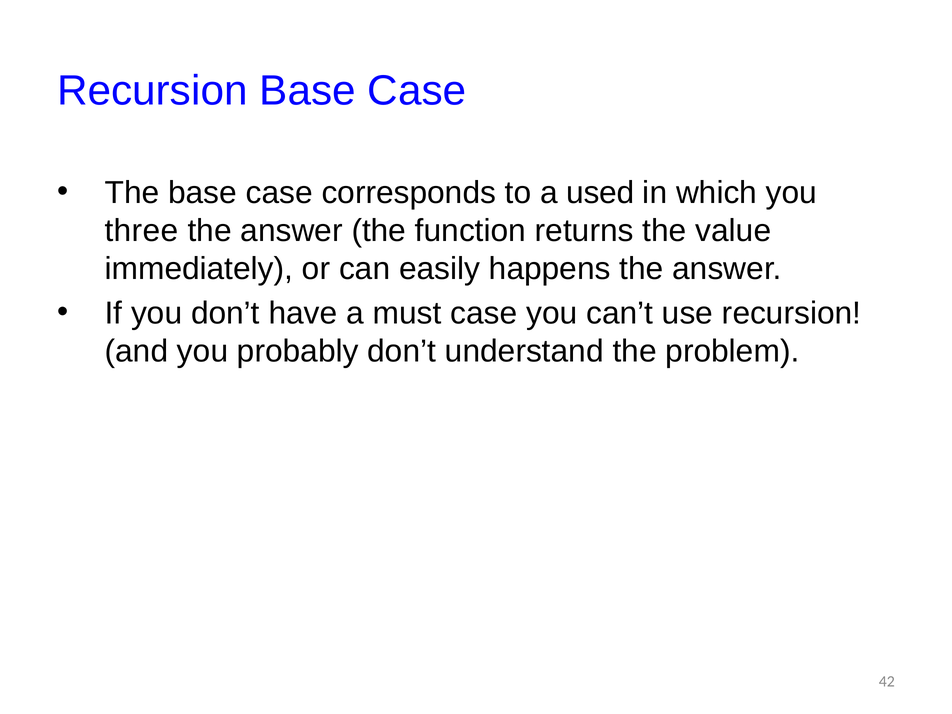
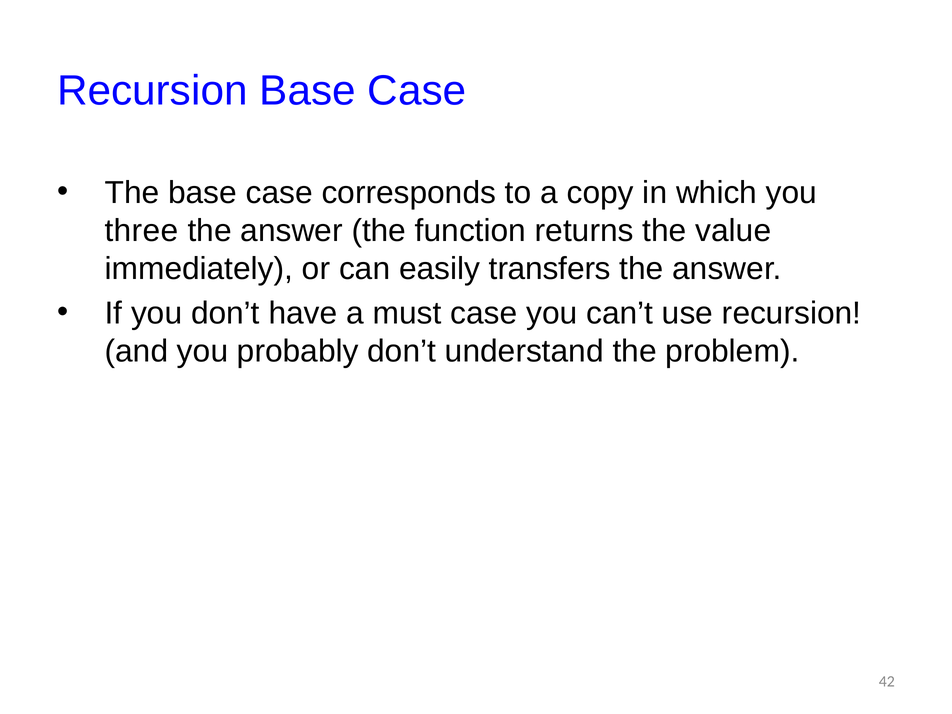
used: used -> copy
happens: happens -> transfers
